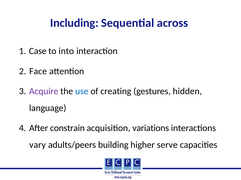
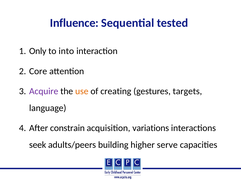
Including: Including -> Influence
across: across -> tested
Case: Case -> Only
Face: Face -> Core
use colour: blue -> orange
hidden: hidden -> targets
vary: vary -> seek
